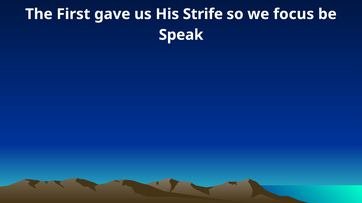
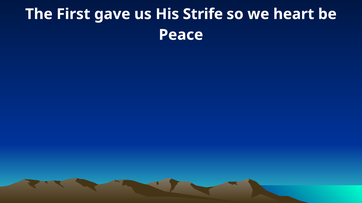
focus: focus -> heart
Speak: Speak -> Peace
